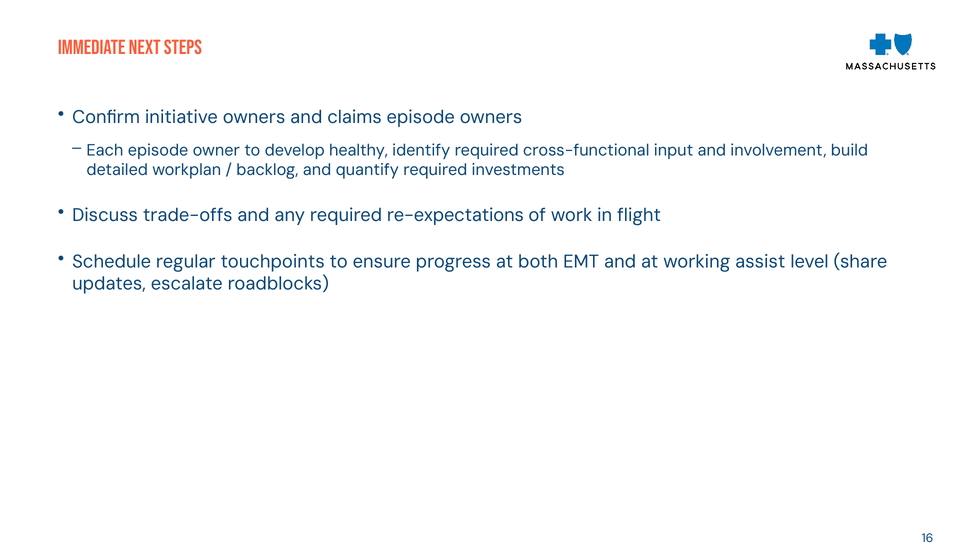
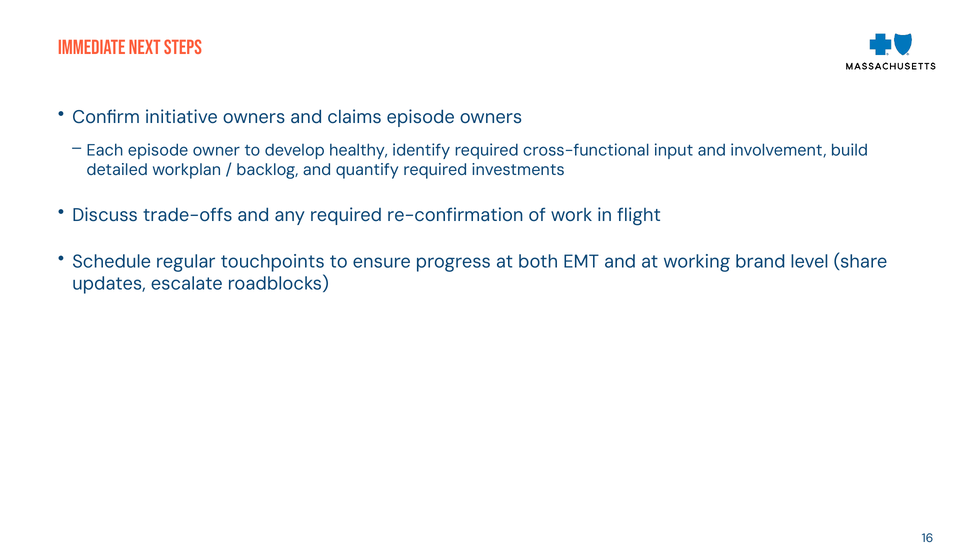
re-expectations: re-expectations -> re-confirmation
assist: assist -> brand
